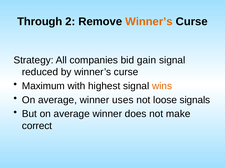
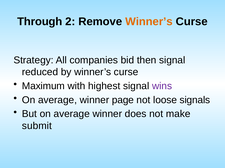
gain: gain -> then
wins colour: orange -> purple
uses: uses -> page
correct: correct -> submit
